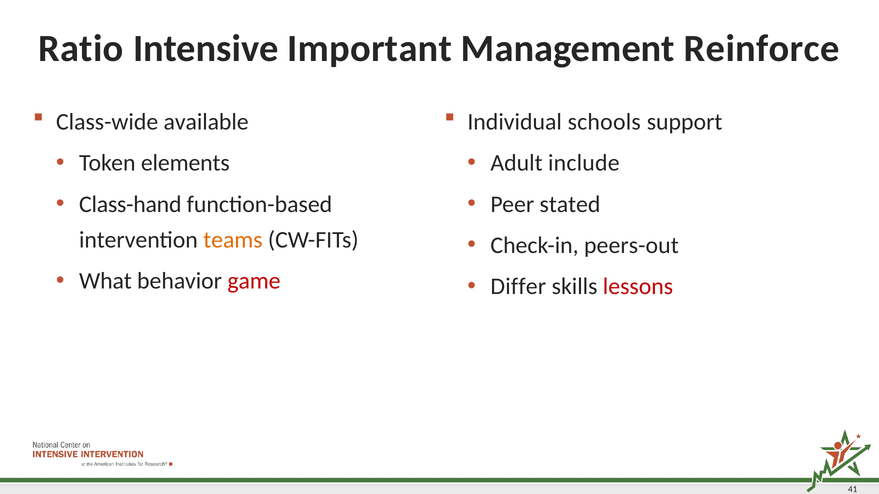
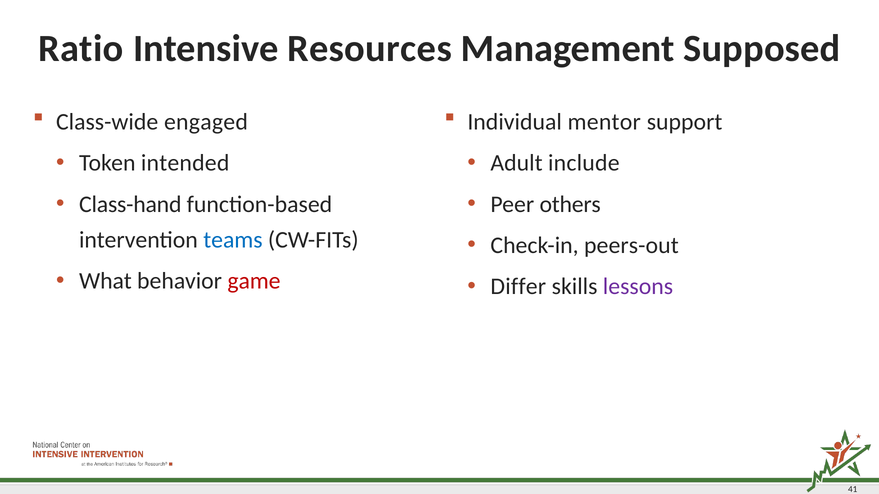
Important: Important -> Resources
Reinforce: Reinforce -> Supposed
available: available -> engaged
schools: schools -> mentor
elements: elements -> intended
stated: stated -> others
teams colour: orange -> blue
lessons colour: red -> purple
